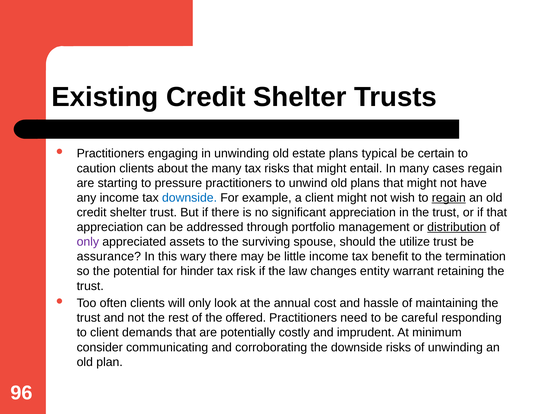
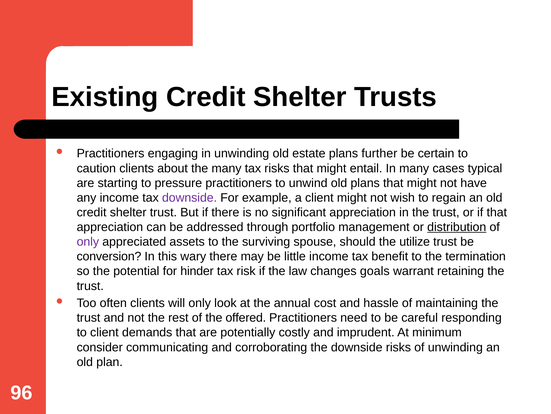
typical: typical -> further
cases regain: regain -> typical
downside at (190, 197) colour: blue -> purple
regain at (449, 197) underline: present -> none
assurance: assurance -> conversion
entity: entity -> goals
